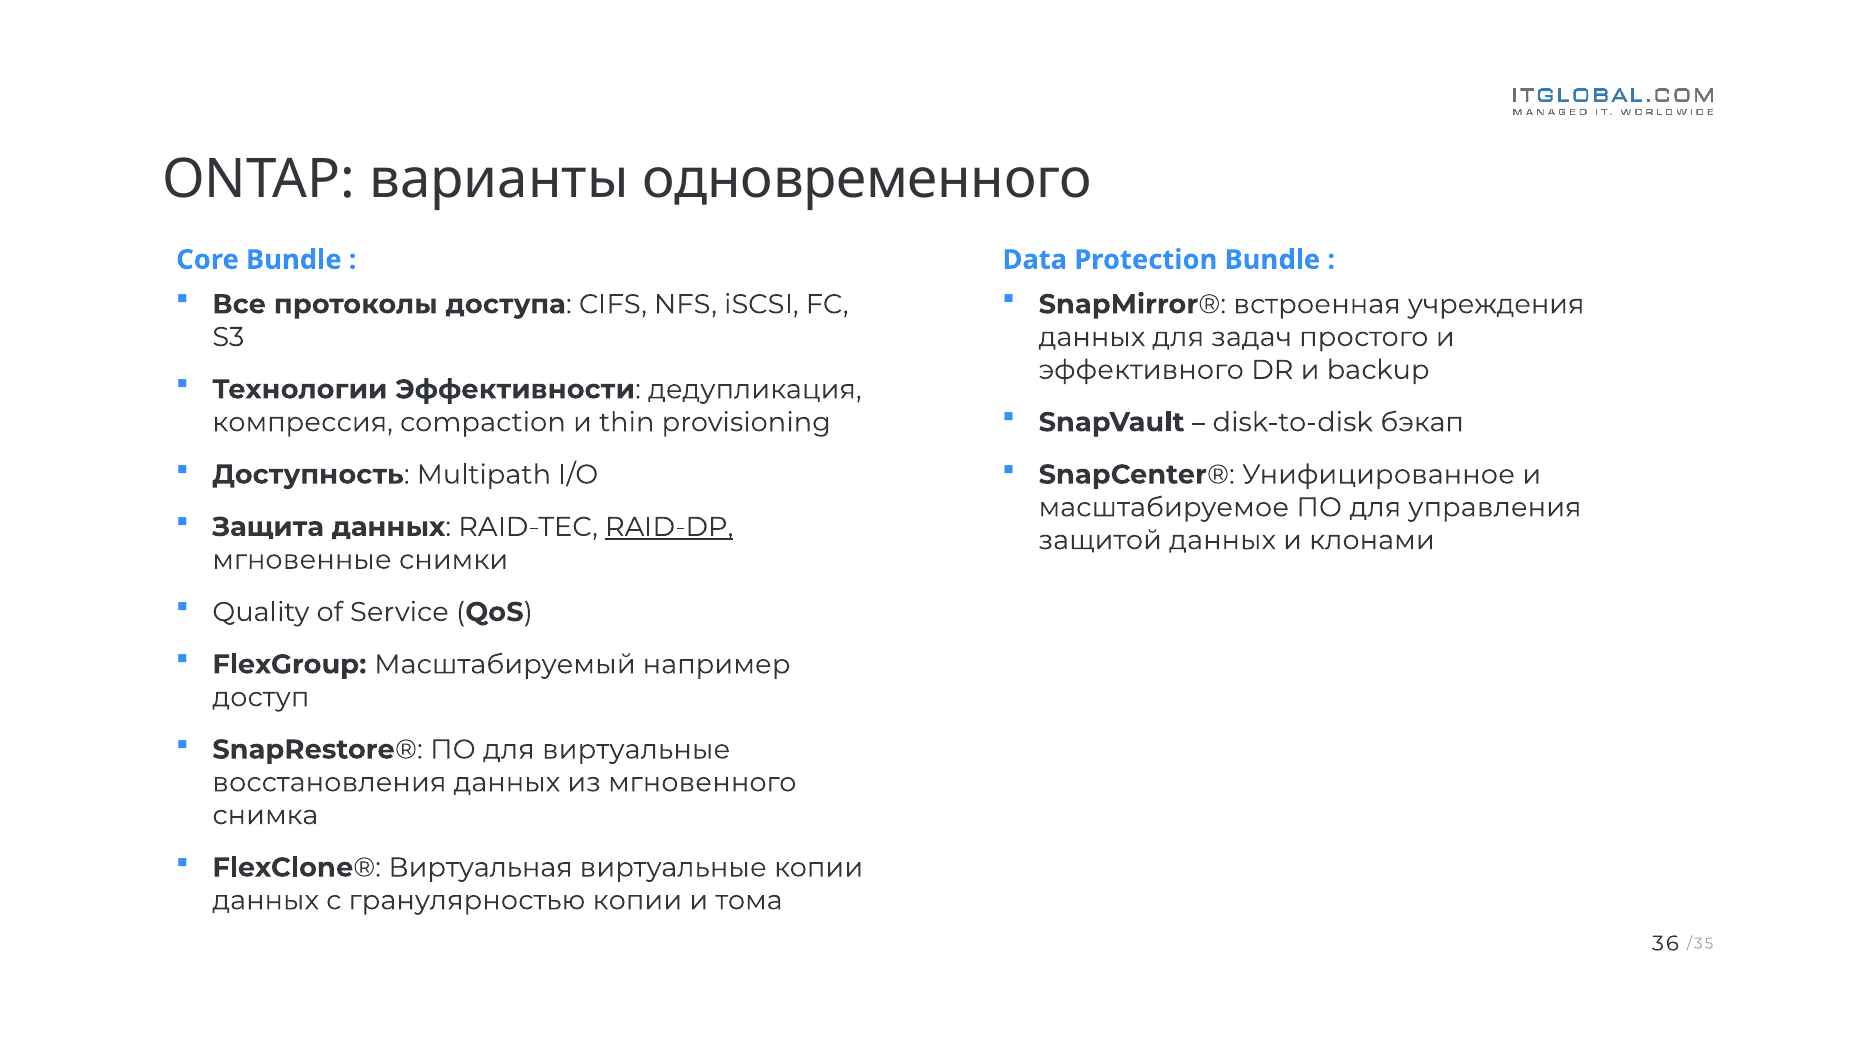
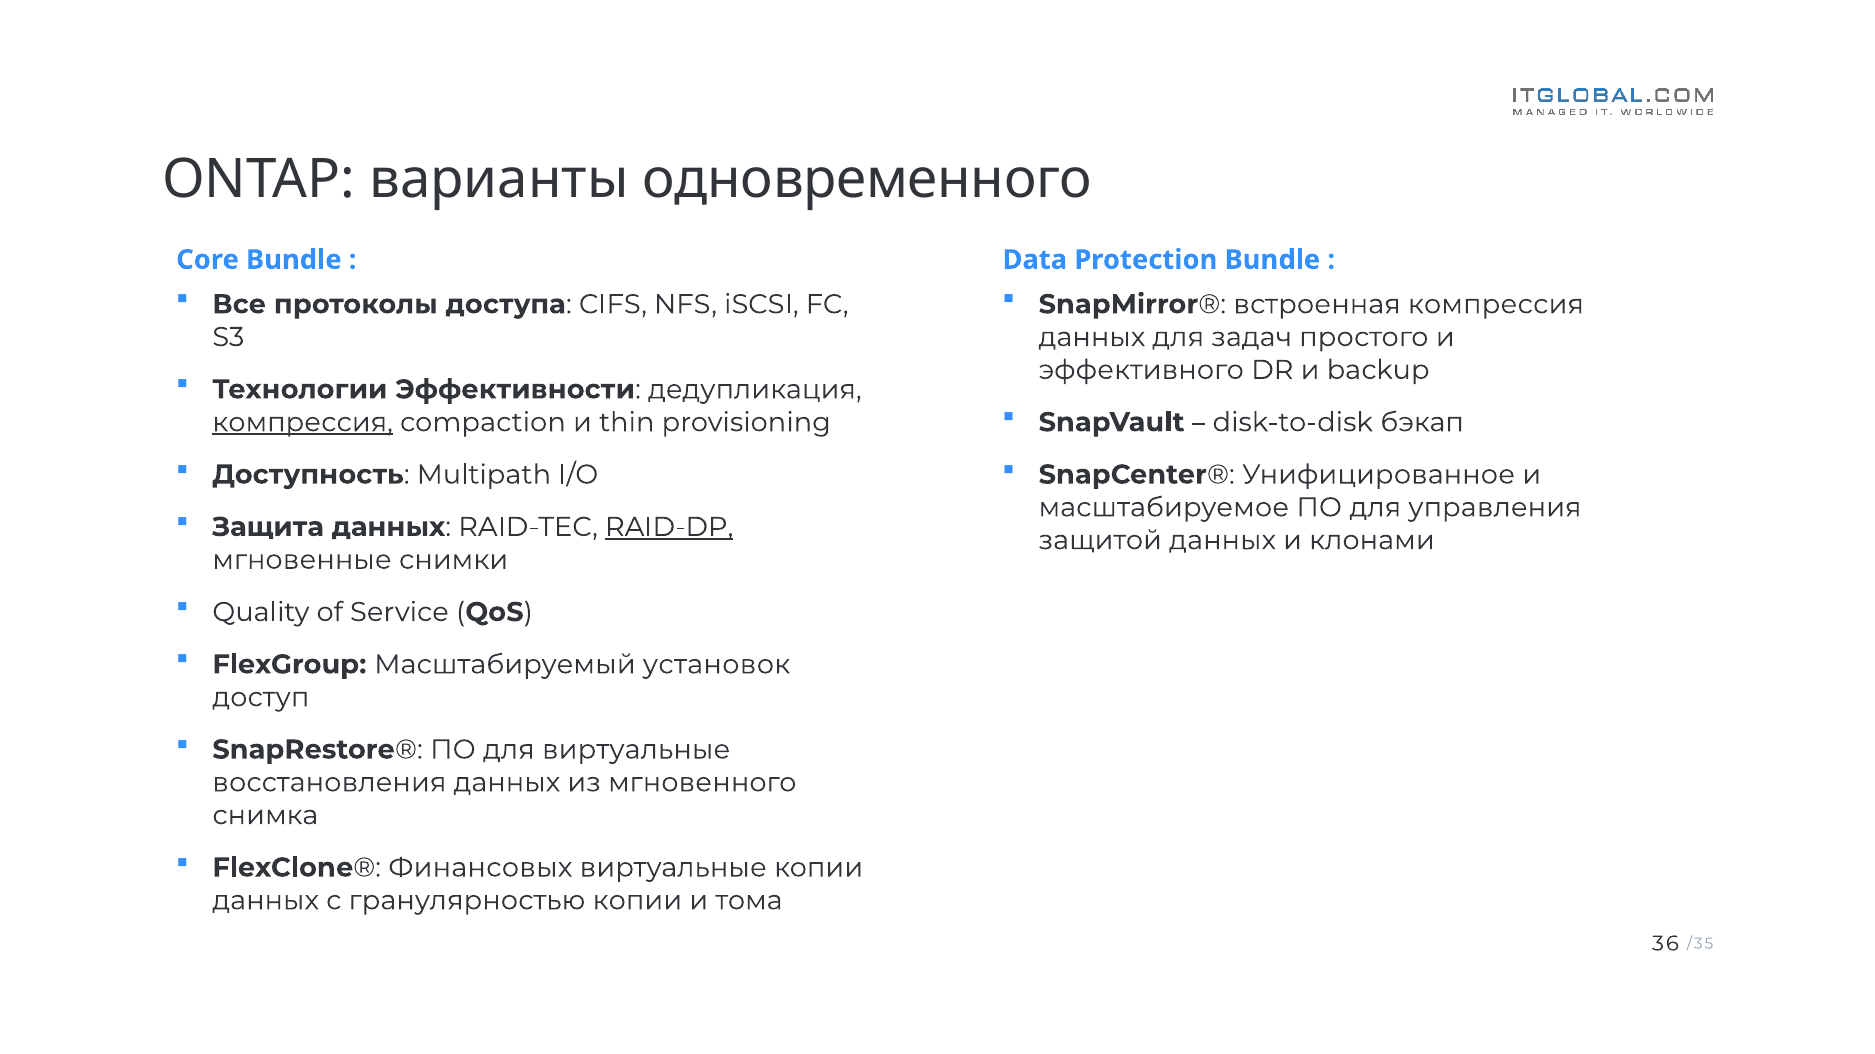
встроенная учреждения: учреждения -> компрессия
компрессия at (303, 423) underline: none -> present
например: например -> установок
Виртуальная: Виртуальная -> Финансовых
